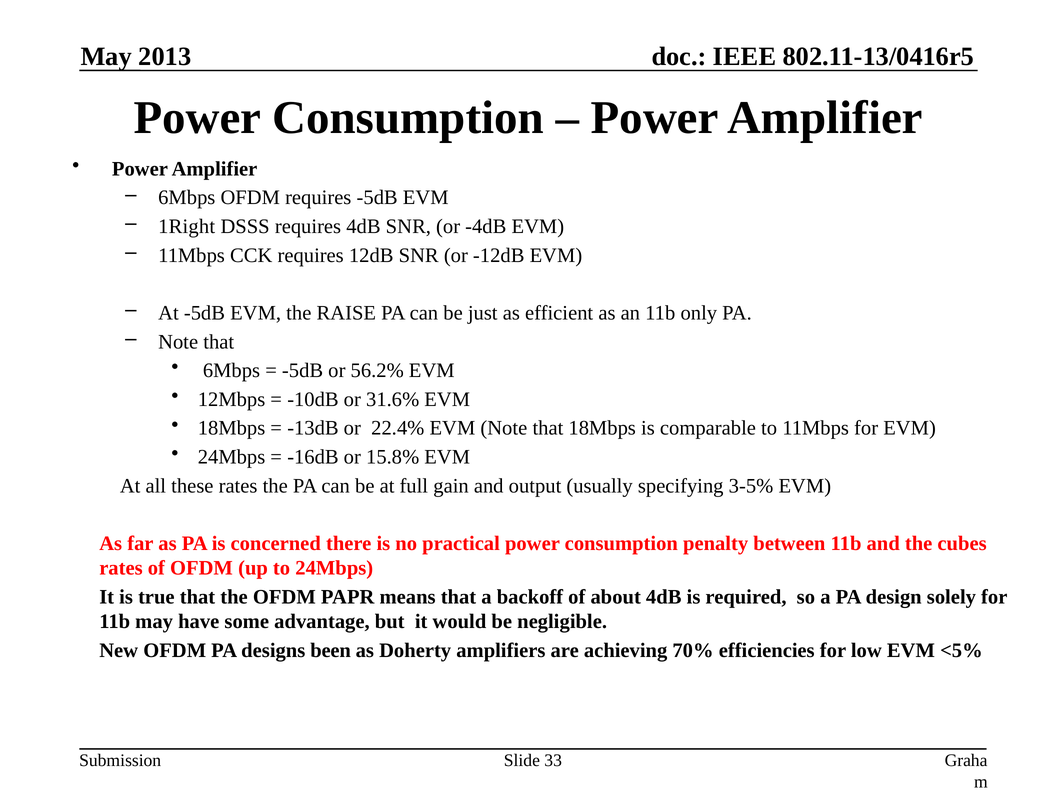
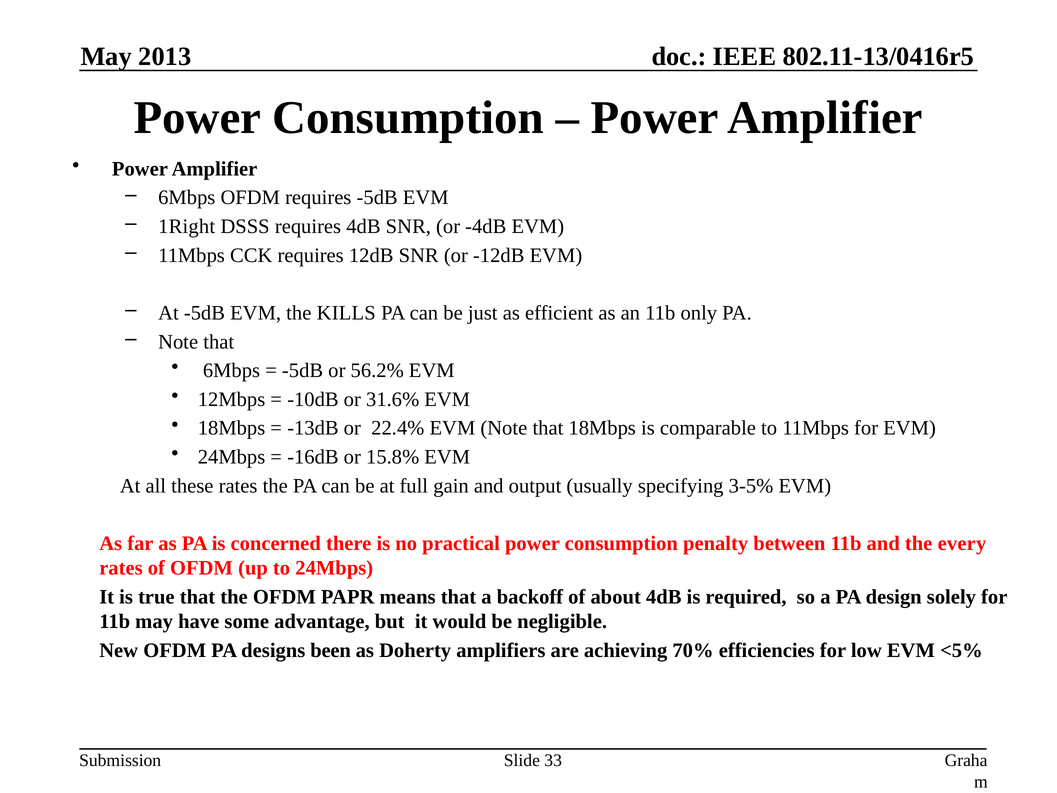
RAISE: RAISE -> KILLS
cubes: cubes -> every
